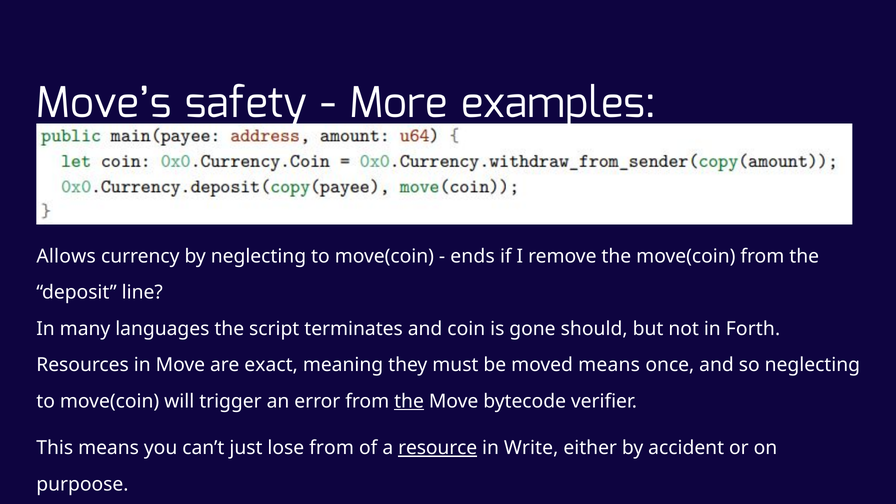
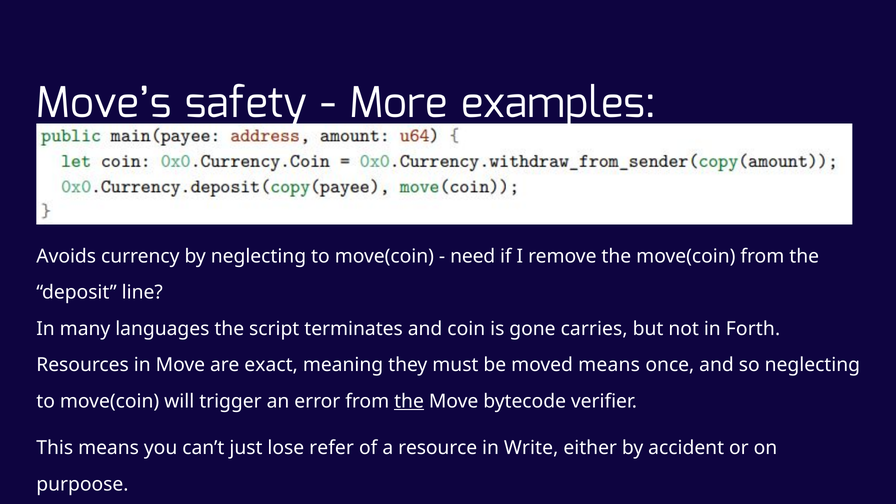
Allows: Allows -> Avoids
ends: ends -> need
should: should -> carries
lose from: from -> refer
resource underline: present -> none
